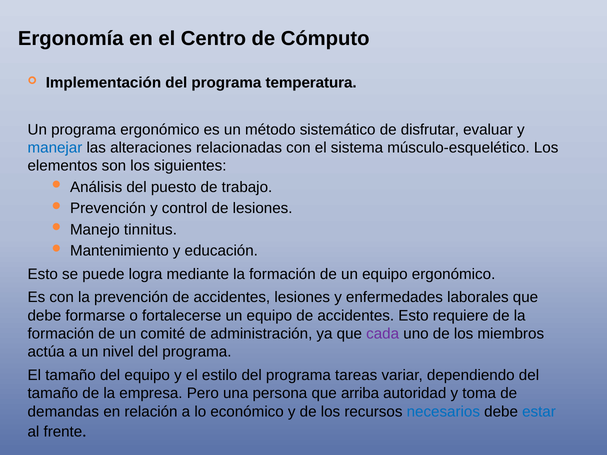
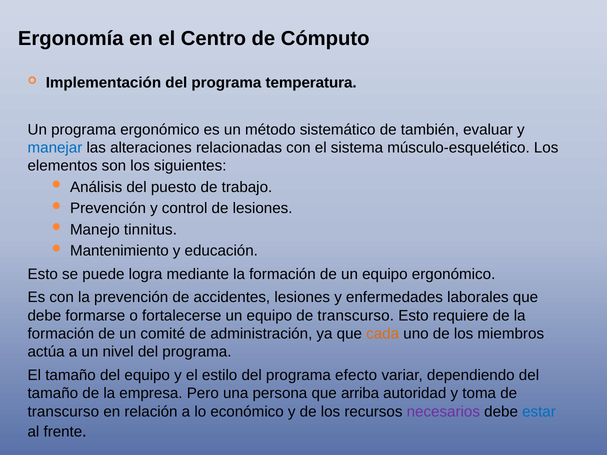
disfrutar: disfrutar -> también
equipo de accidentes: accidentes -> transcurso
cada colour: purple -> orange
tareas: tareas -> efecto
demandas at (63, 412): demandas -> transcurso
necesarios colour: blue -> purple
